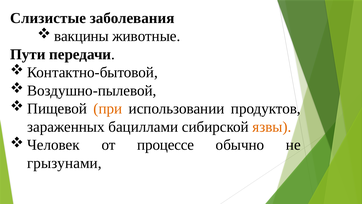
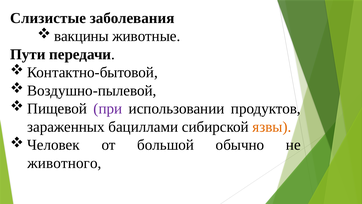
при colour: orange -> purple
процессе: процессе -> большой
грызунами: грызунами -> животного
